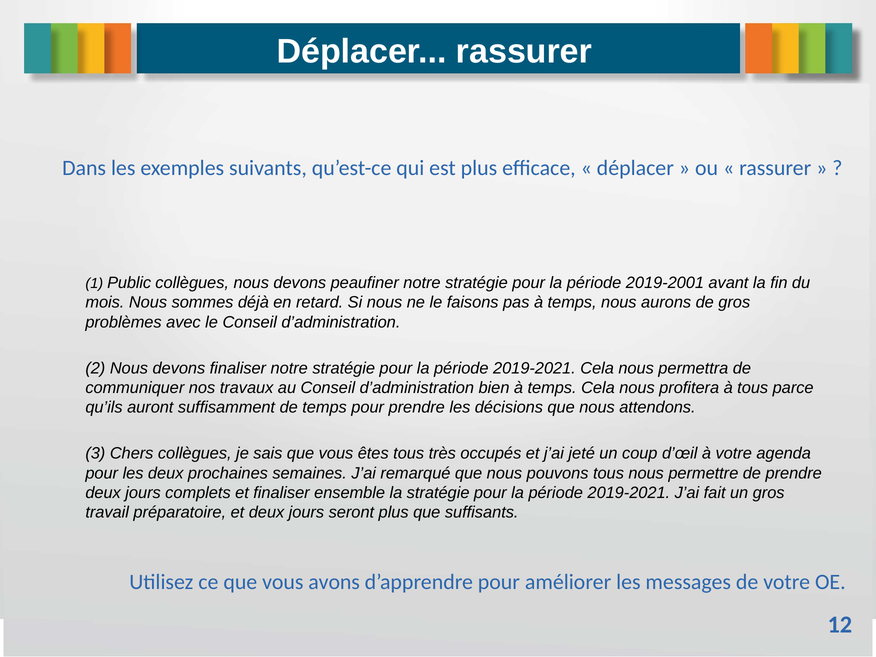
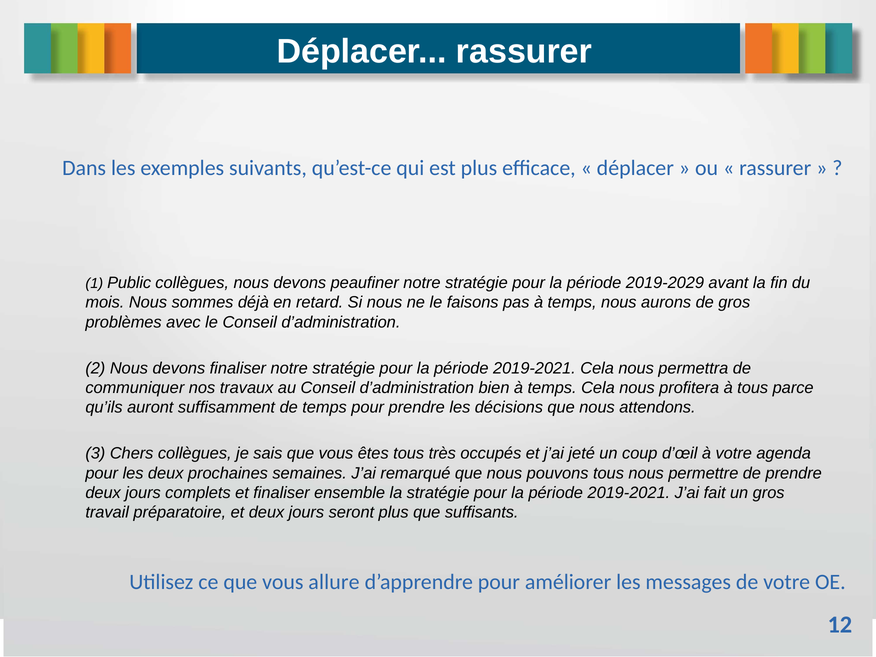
2019-2001: 2019-2001 -> 2019-2029
avons: avons -> allure
